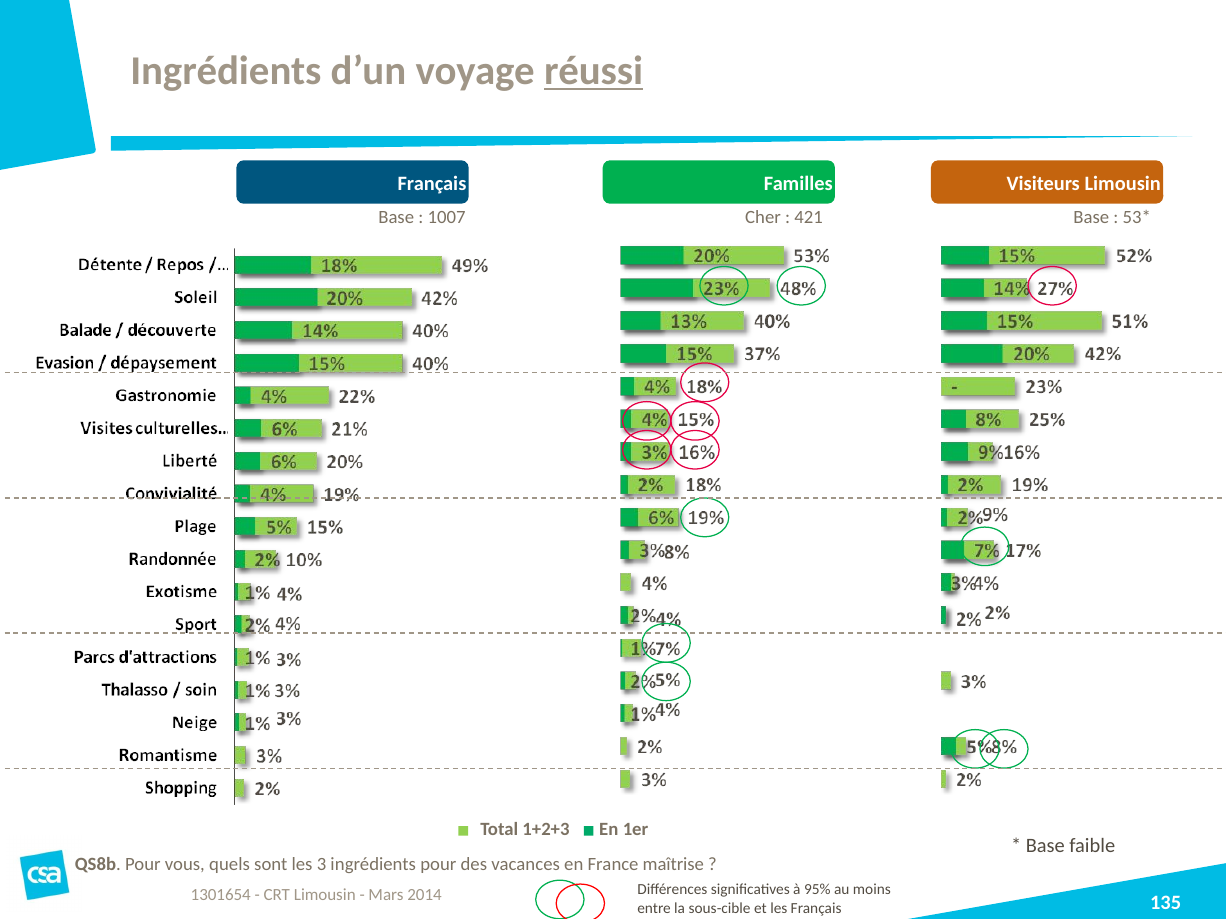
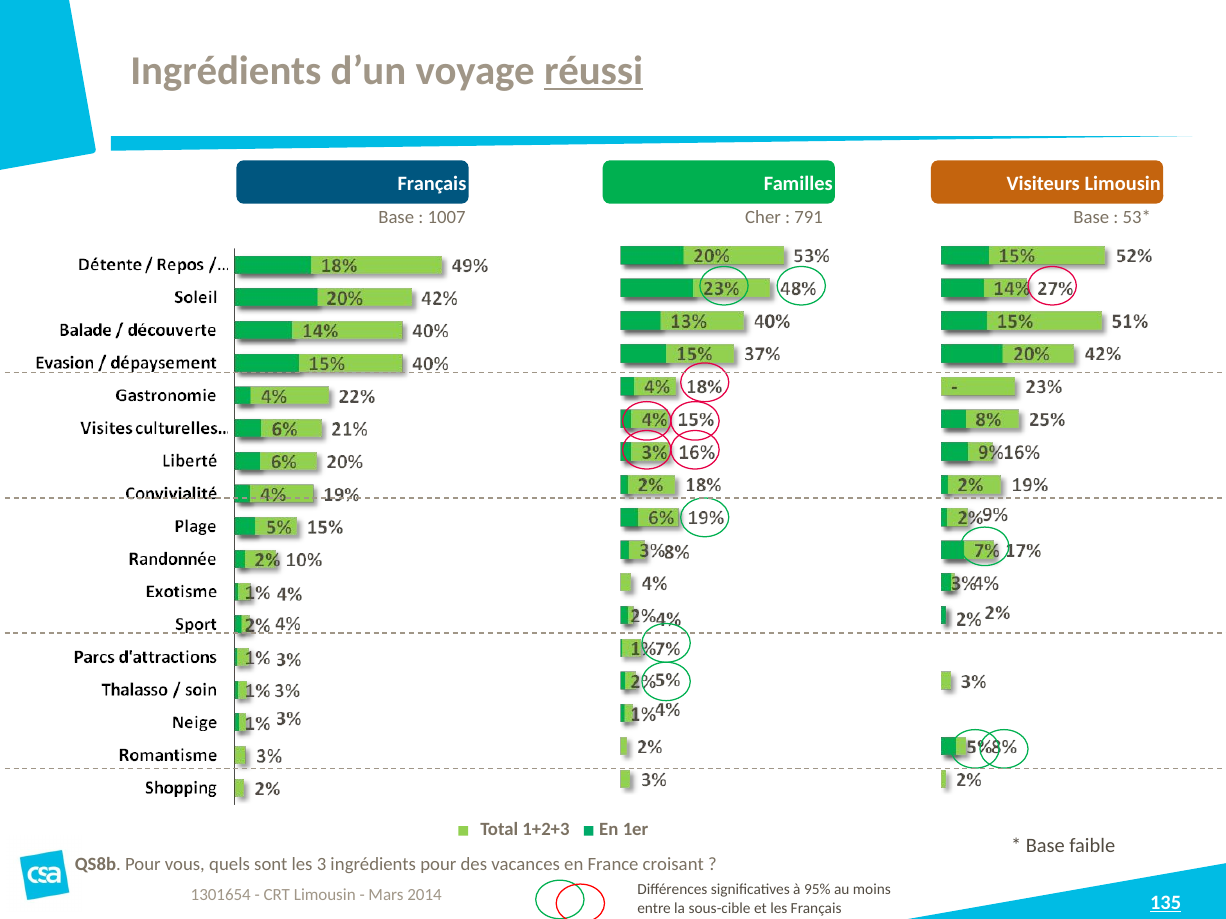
421: 421 -> 791
maîtrise: maîtrise -> croisant
135 underline: none -> present
